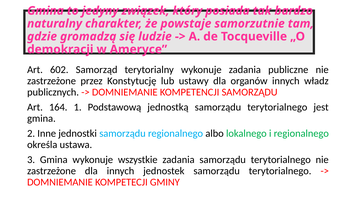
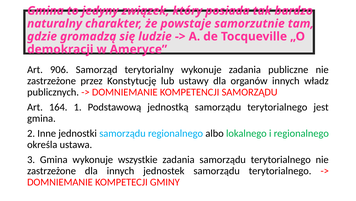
602: 602 -> 906
